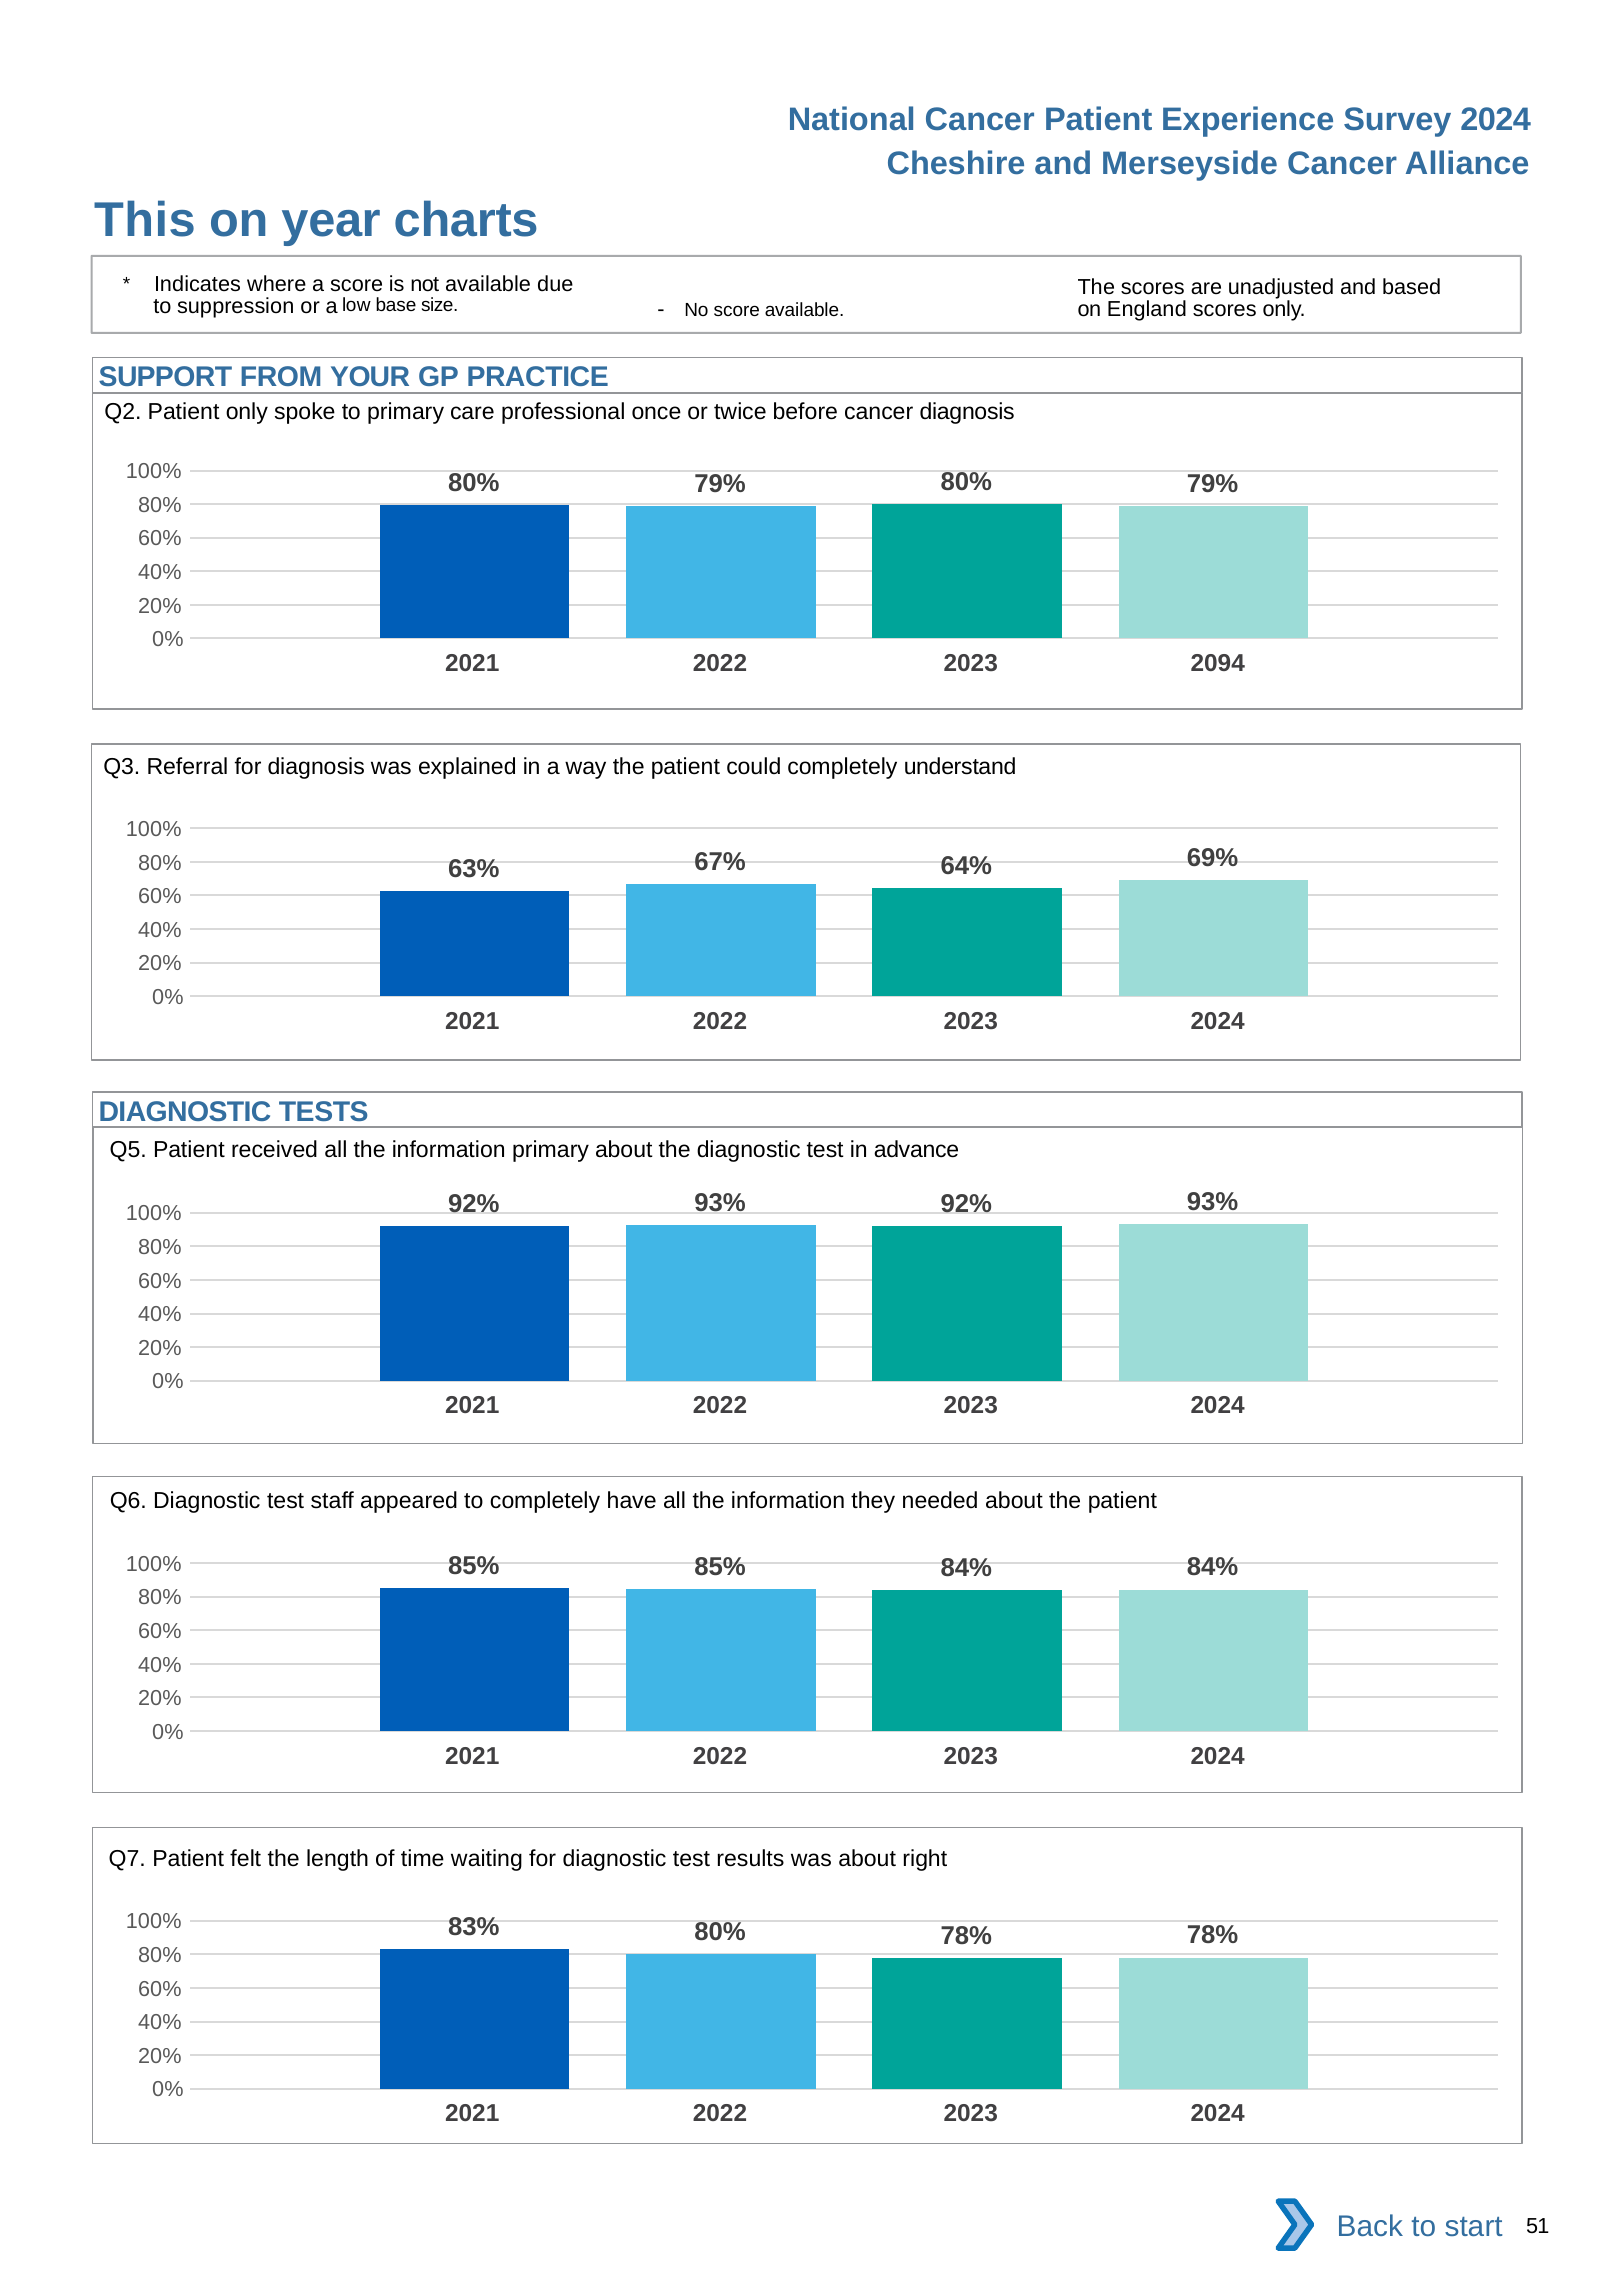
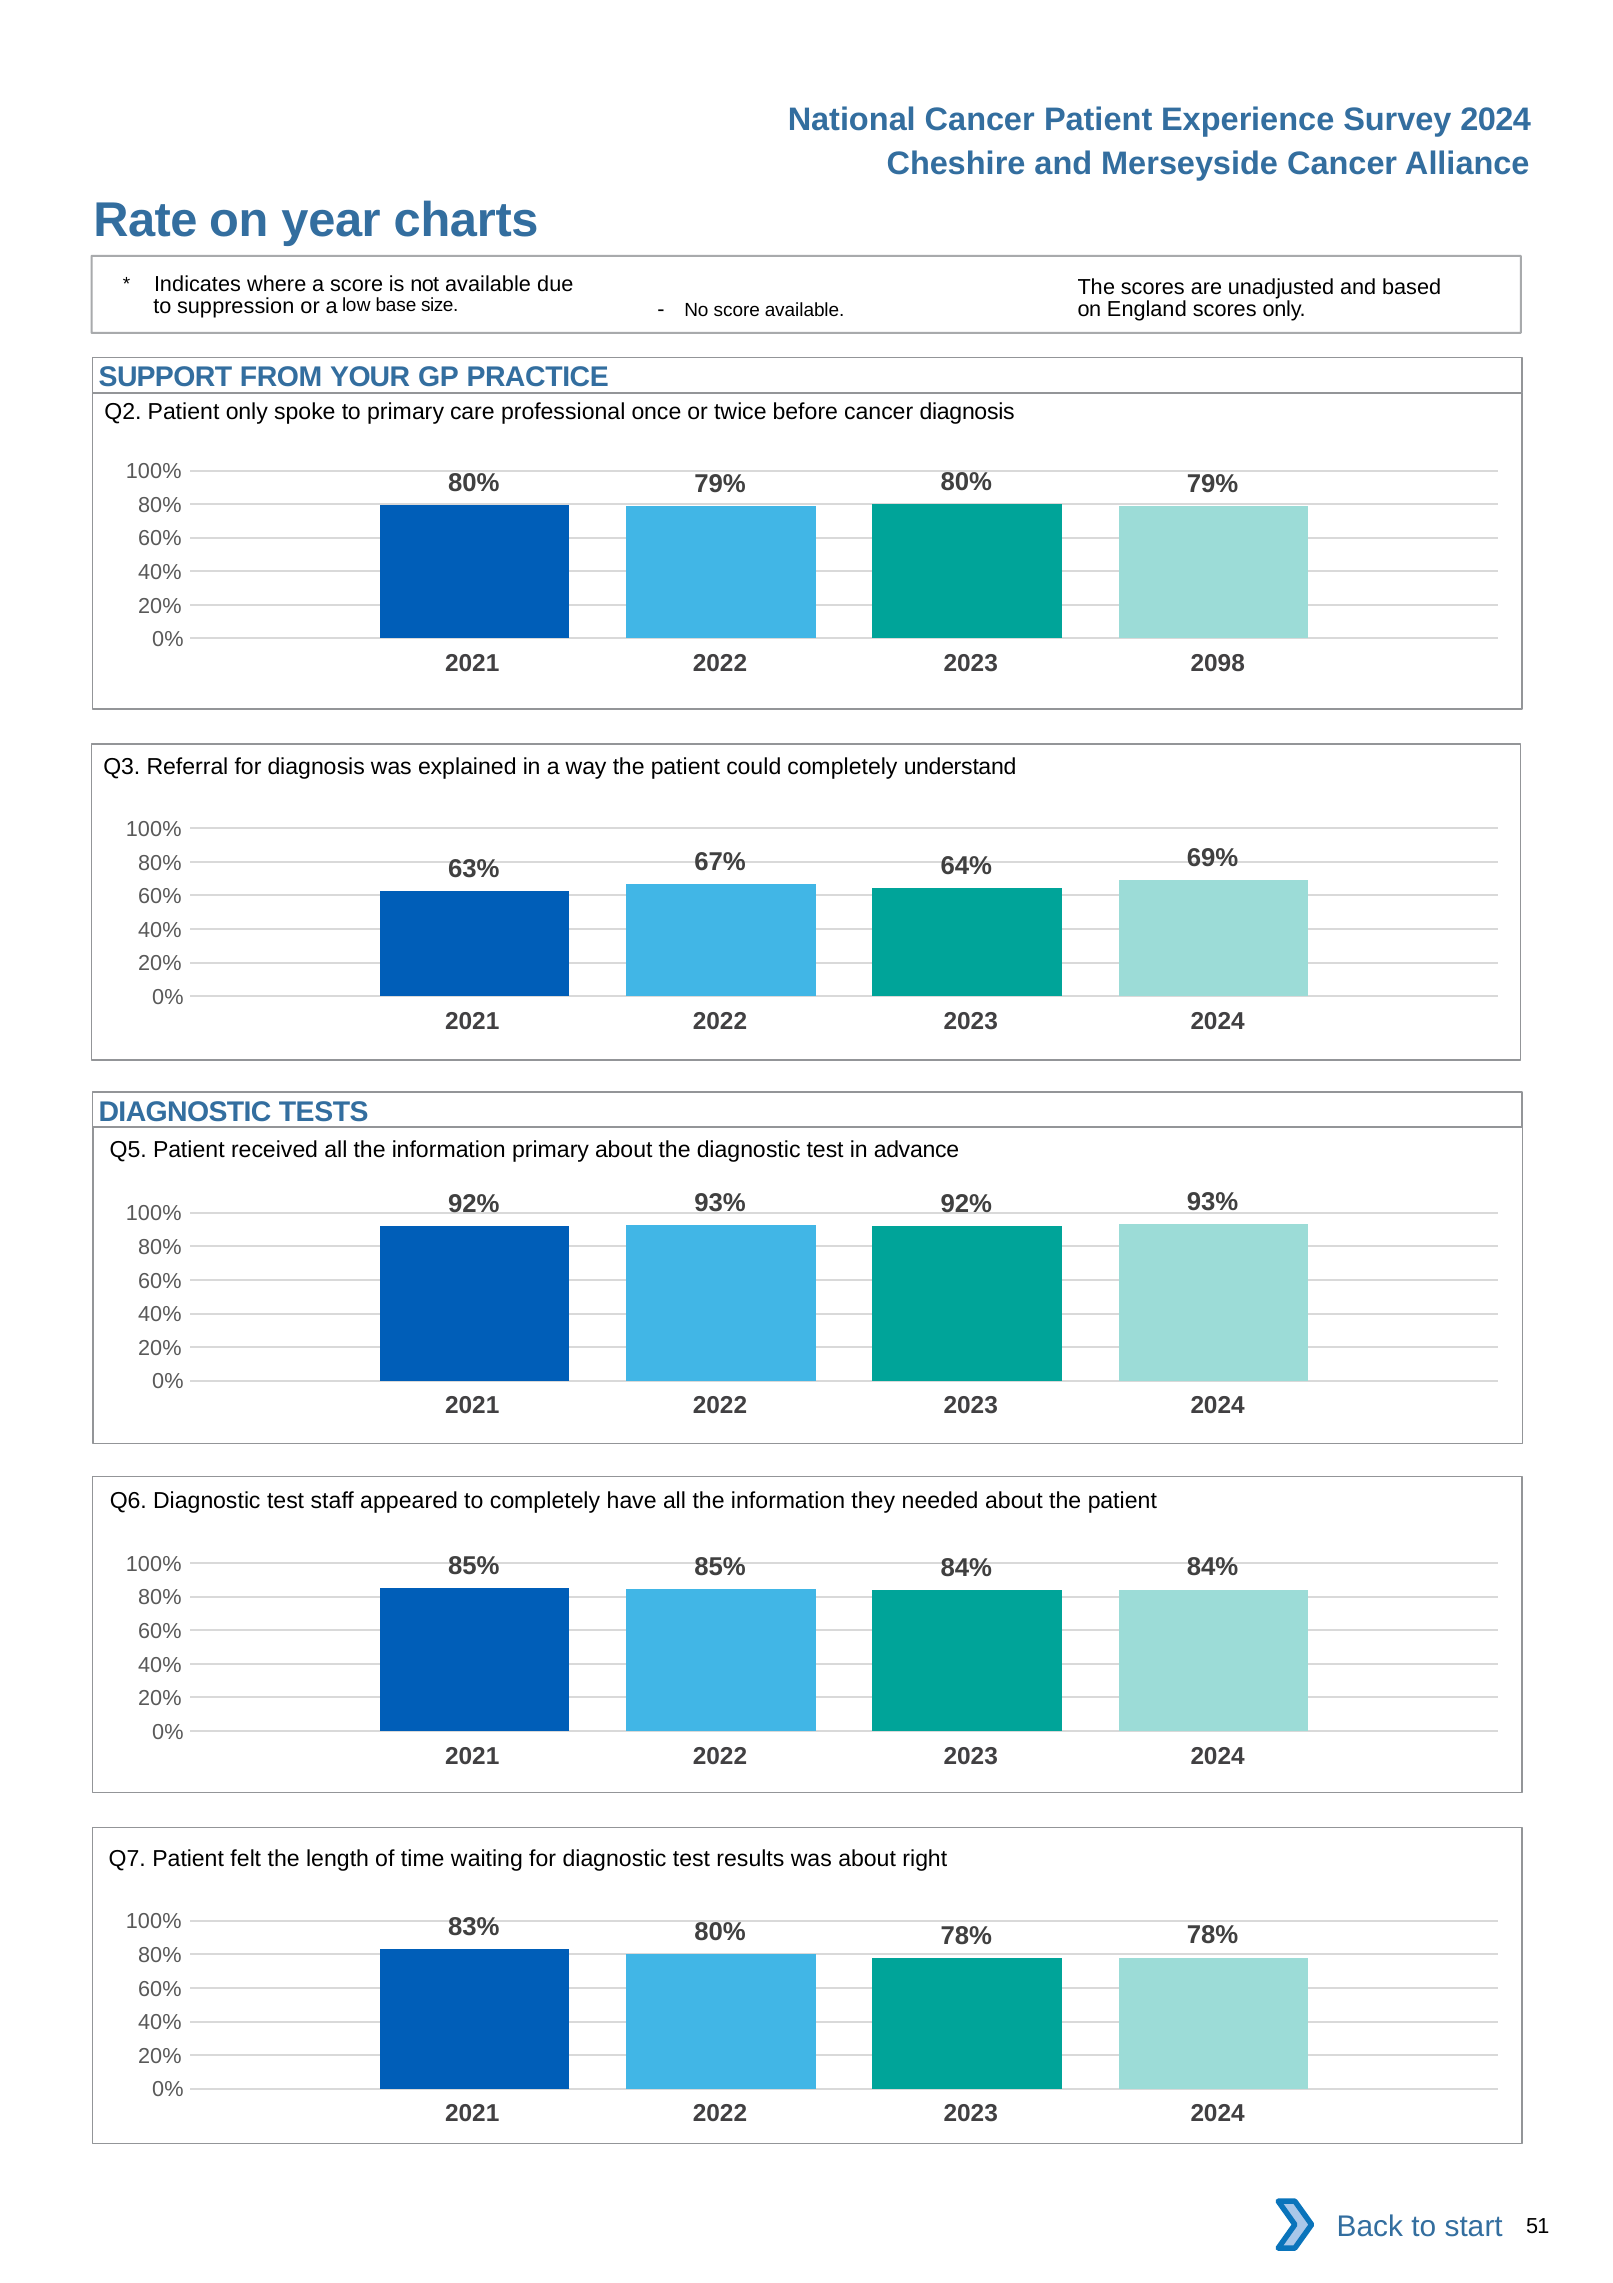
This: This -> Rate
2094: 2094 -> 2098
